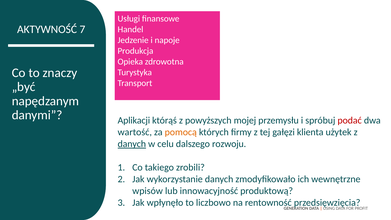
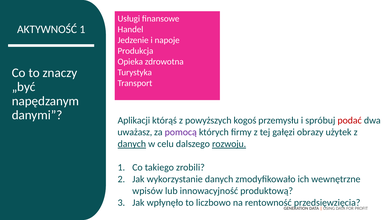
AKTYWNOŚĆ 7: 7 -> 1
mojej: mojej -> kogoś
wartość: wartość -> uważasz
pomocą colour: orange -> purple
klienta: klienta -> obrazy
rozwoju underline: none -> present
